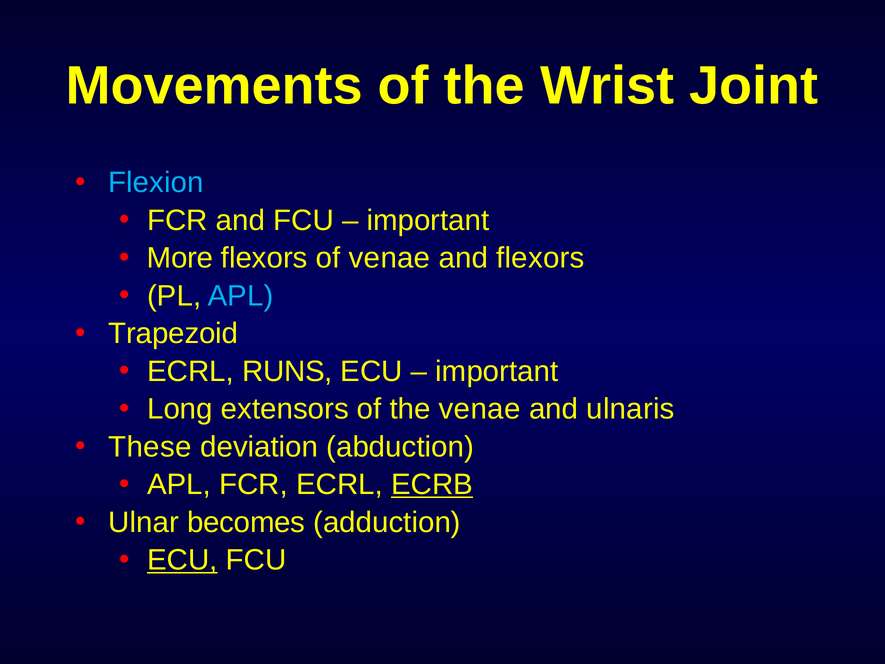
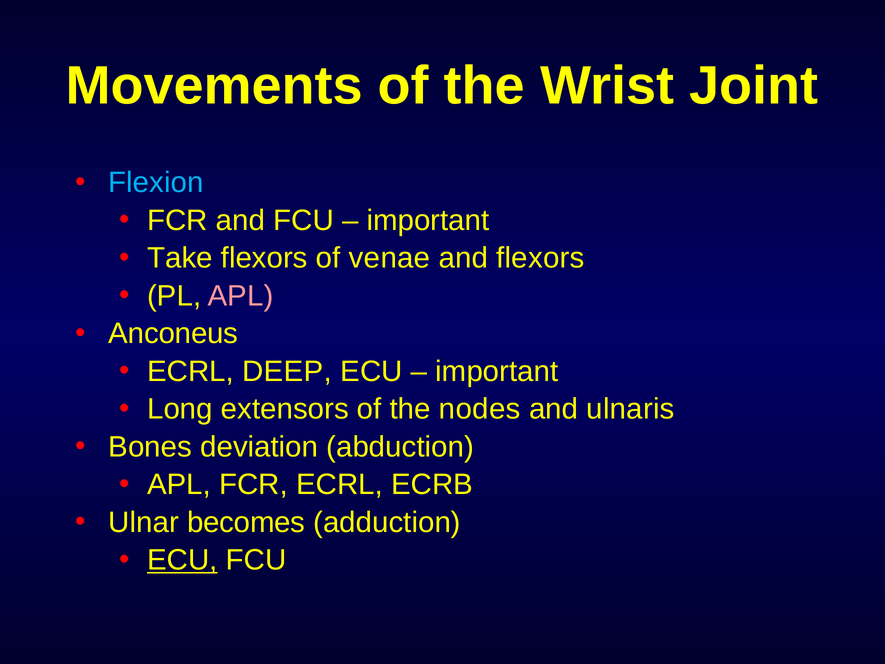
More: More -> Take
APL at (241, 296) colour: light blue -> pink
Trapezoid: Trapezoid -> Anconeus
RUNS: RUNS -> DEEP
the venae: venae -> nodes
These: These -> Bones
ECRB underline: present -> none
